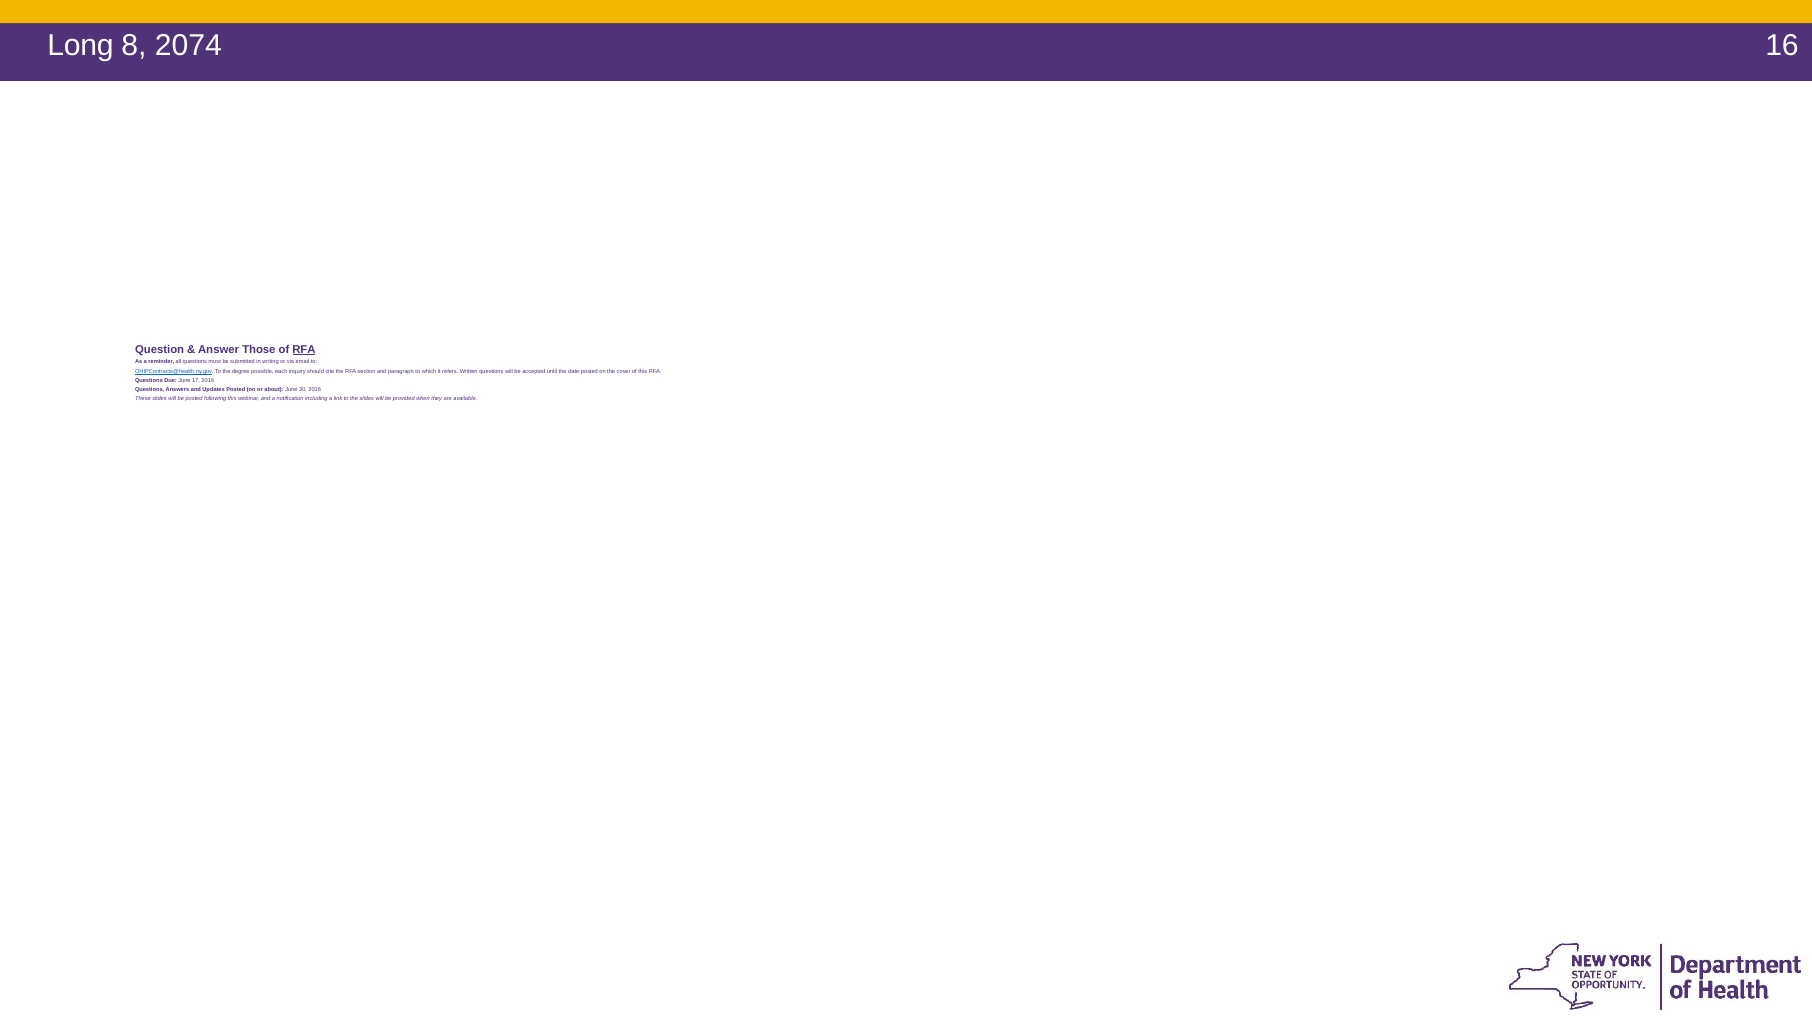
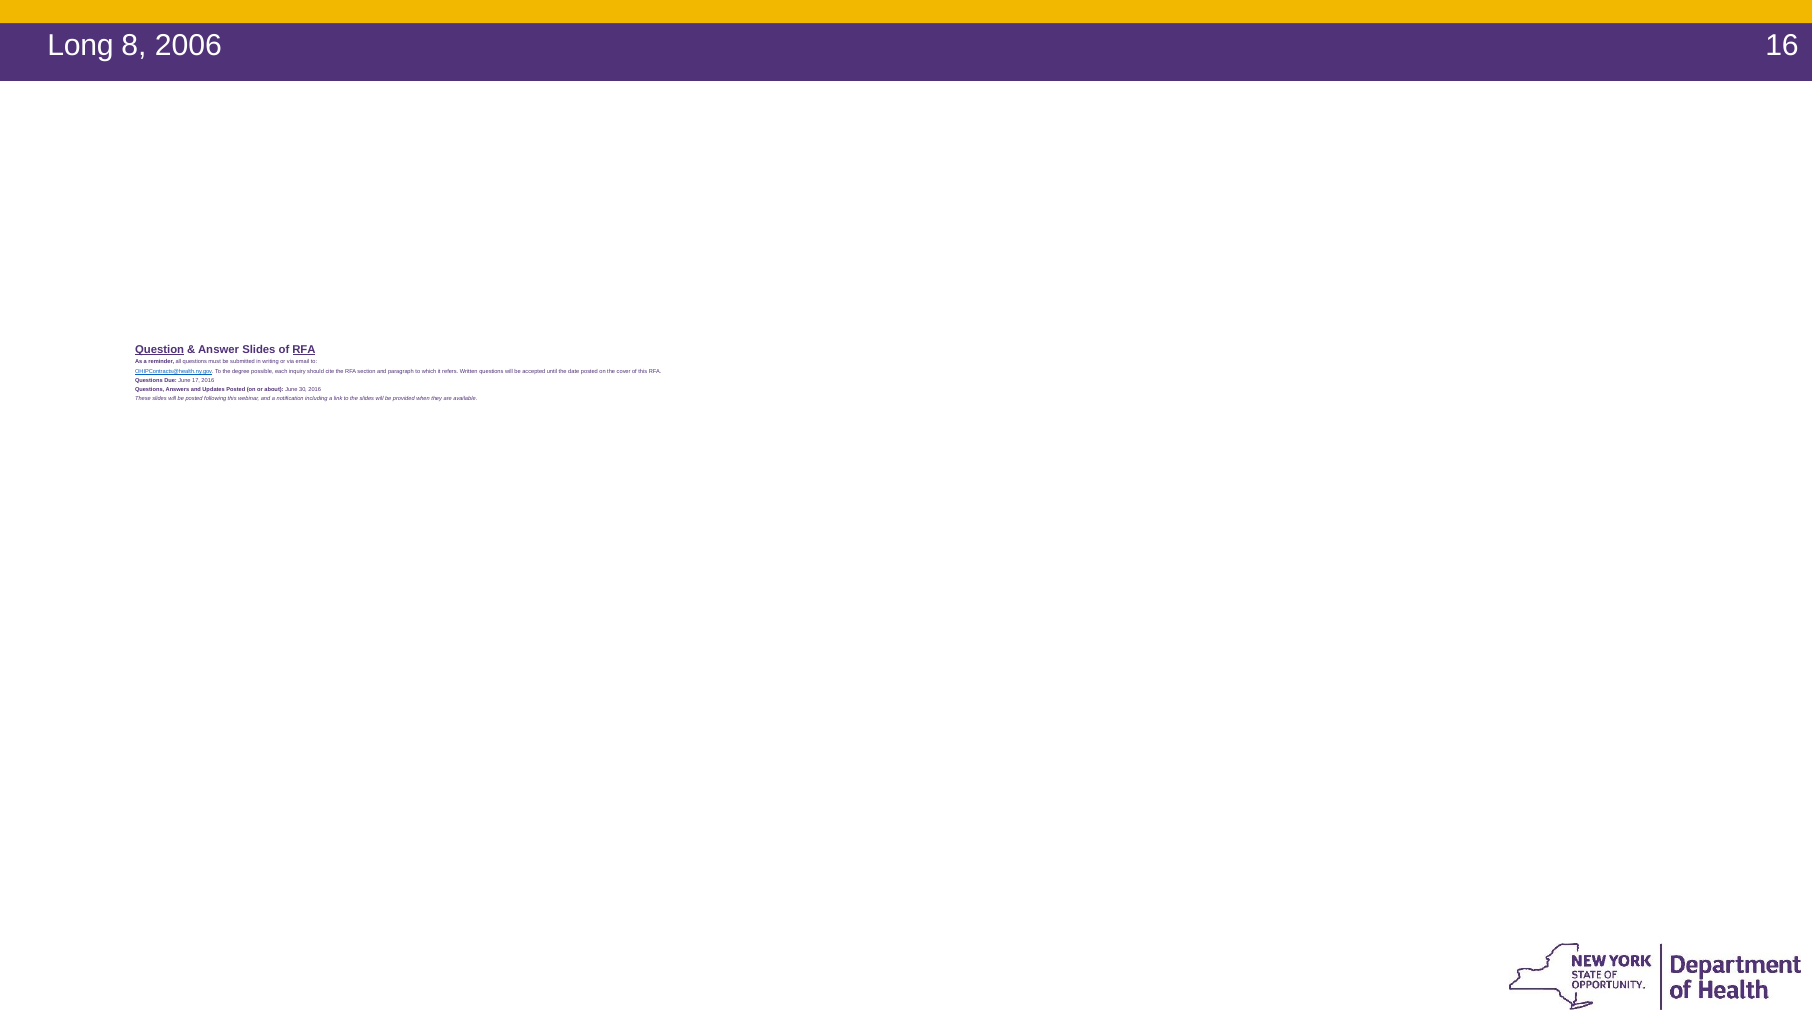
2074: 2074 -> 2006
Question underline: none -> present
Answer Those: Those -> Slides
